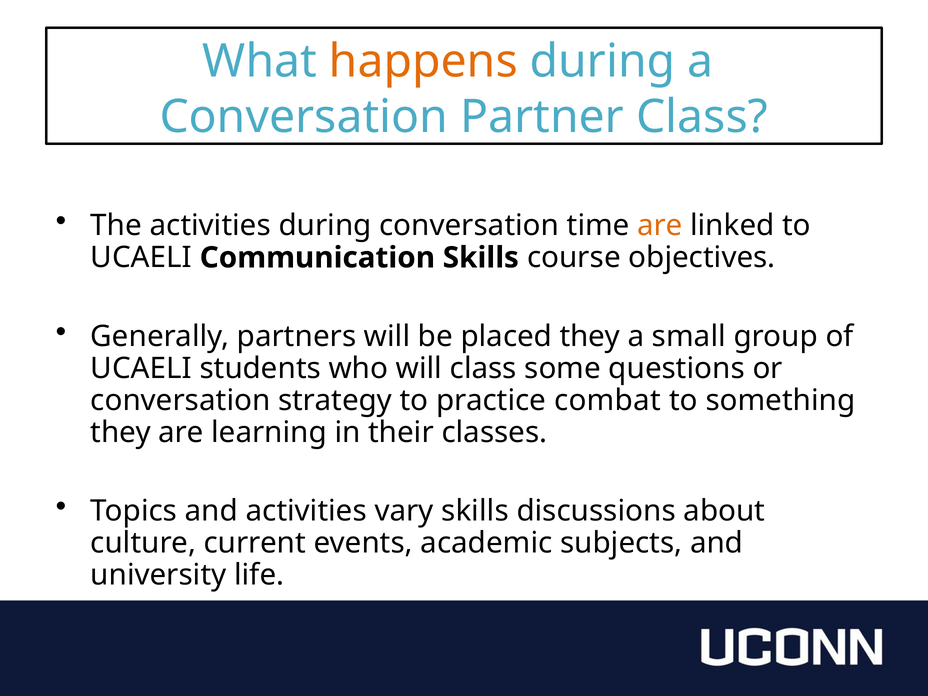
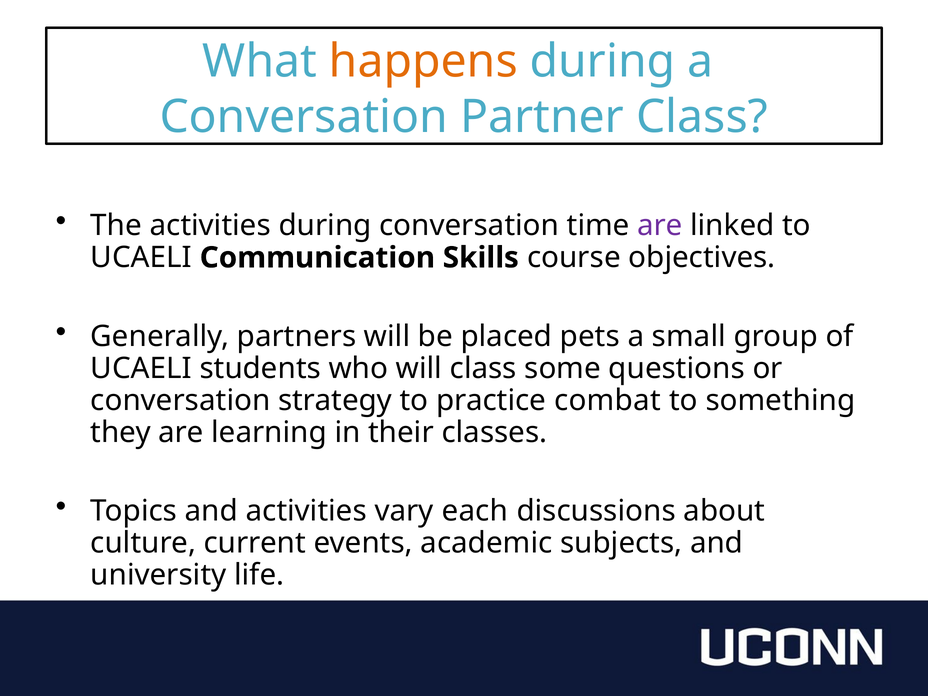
are at (660, 226) colour: orange -> purple
placed they: they -> pets
vary skills: skills -> each
